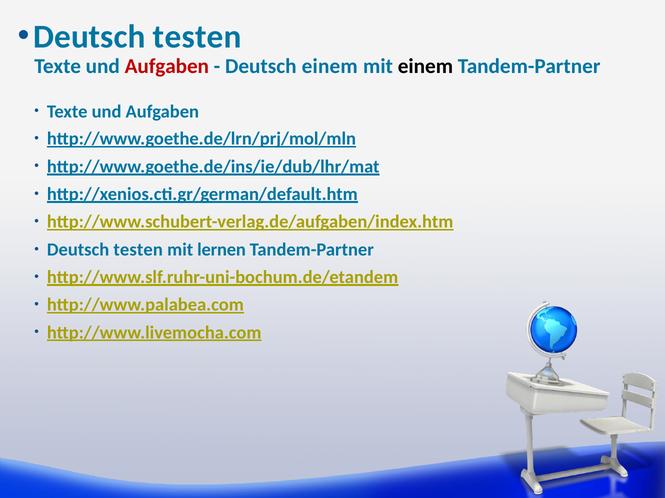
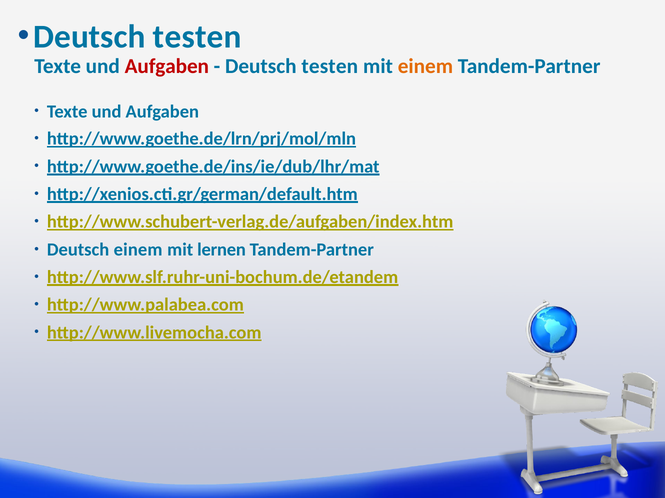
einem at (330, 66): einem -> testen
einem at (425, 66) colour: black -> orange
testen at (138, 250): testen -> einem
